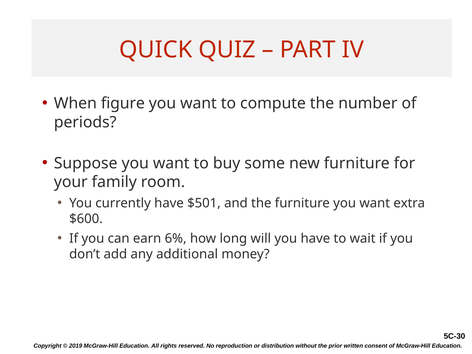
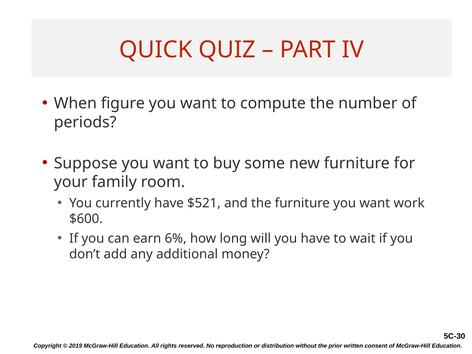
$501: $501 -> $521
extra: extra -> work
